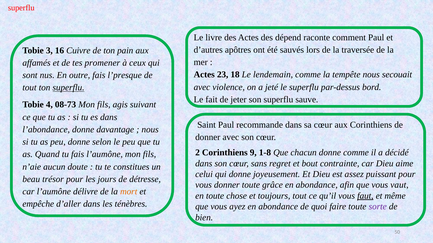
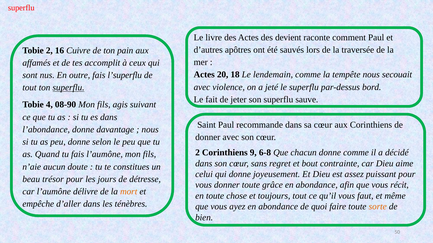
dépend: dépend -> devient
Tobie 3: 3 -> 2
promener: promener -> accomplit
23: 23 -> 20
l’presque: l’presque -> l’superflu
08-73: 08-73 -> 08-90
1-8: 1-8 -> 6-8
vaut: vaut -> récit
faut underline: present -> none
sorte colour: purple -> orange
